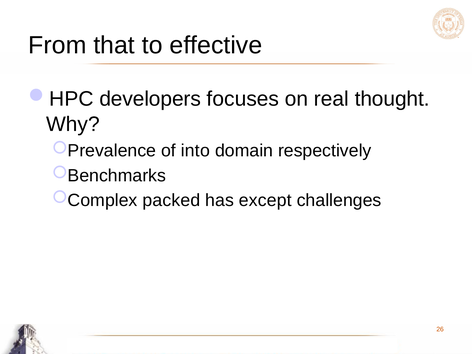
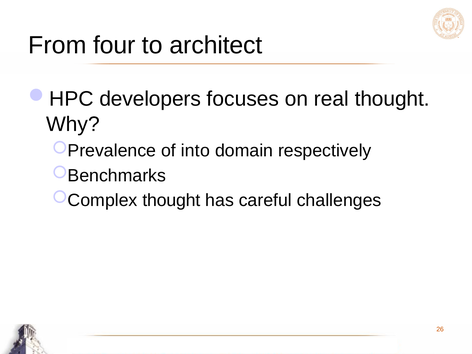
that: that -> four
effective: effective -> architect
packed at (171, 200): packed -> thought
except: except -> careful
